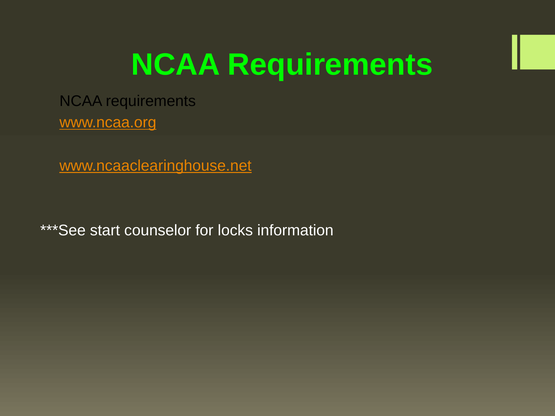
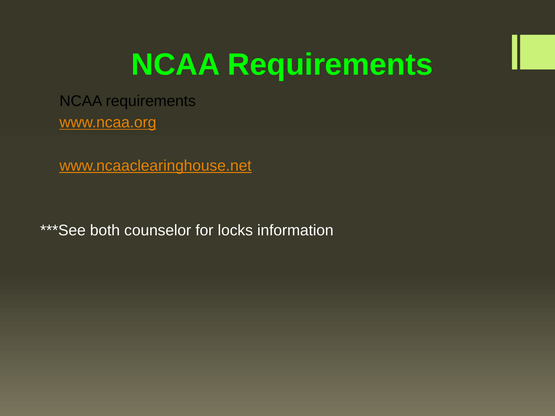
start: start -> both
